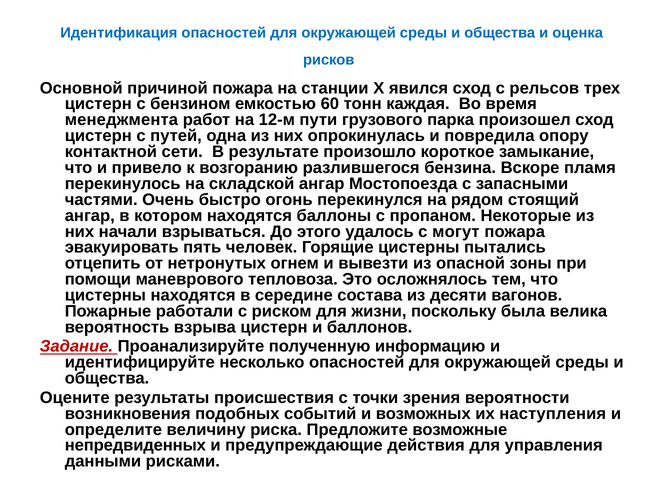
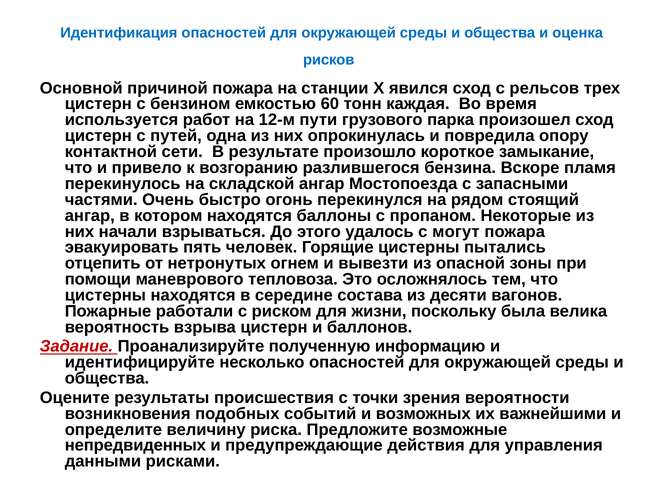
менеджмента: менеджмента -> используется
наступления: наступления -> важнейшими
